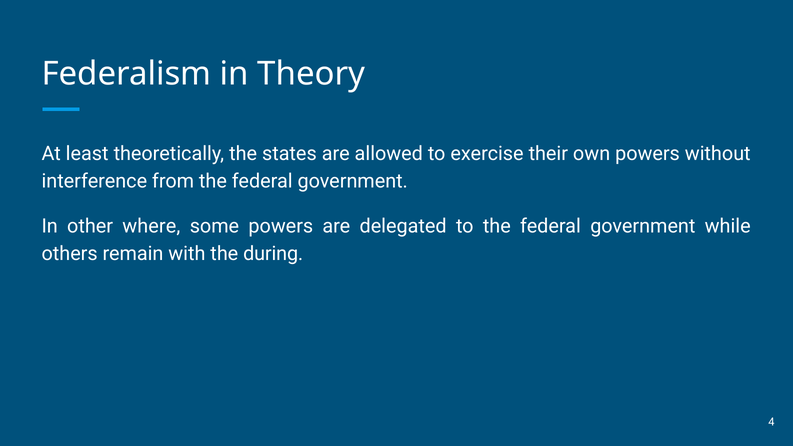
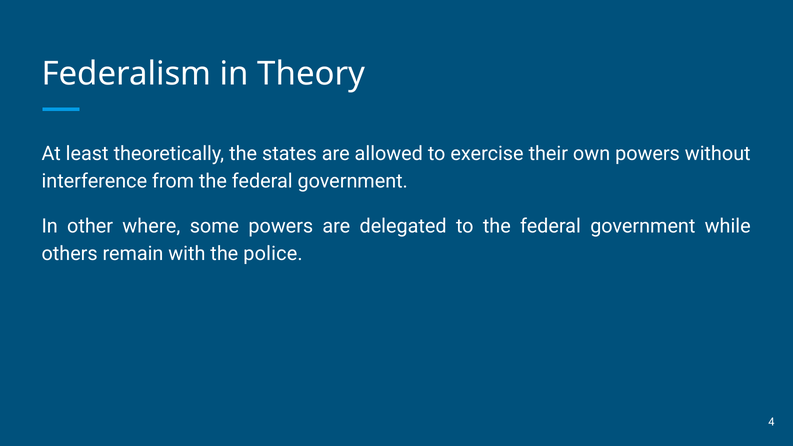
during: during -> police
